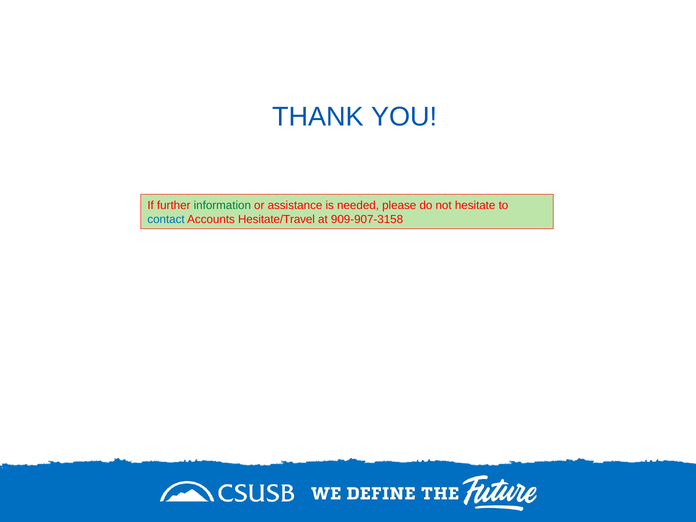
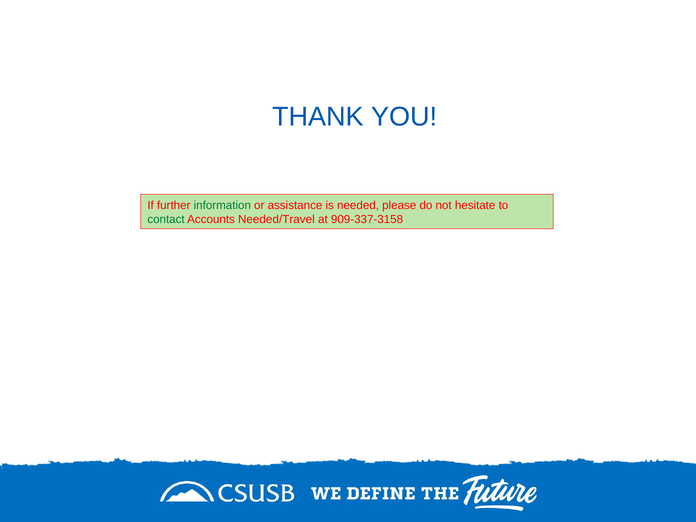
contact colour: blue -> green
Hesitate/Travel: Hesitate/Travel -> Needed/Travel
909-907-3158: 909-907-3158 -> 909-337-3158
